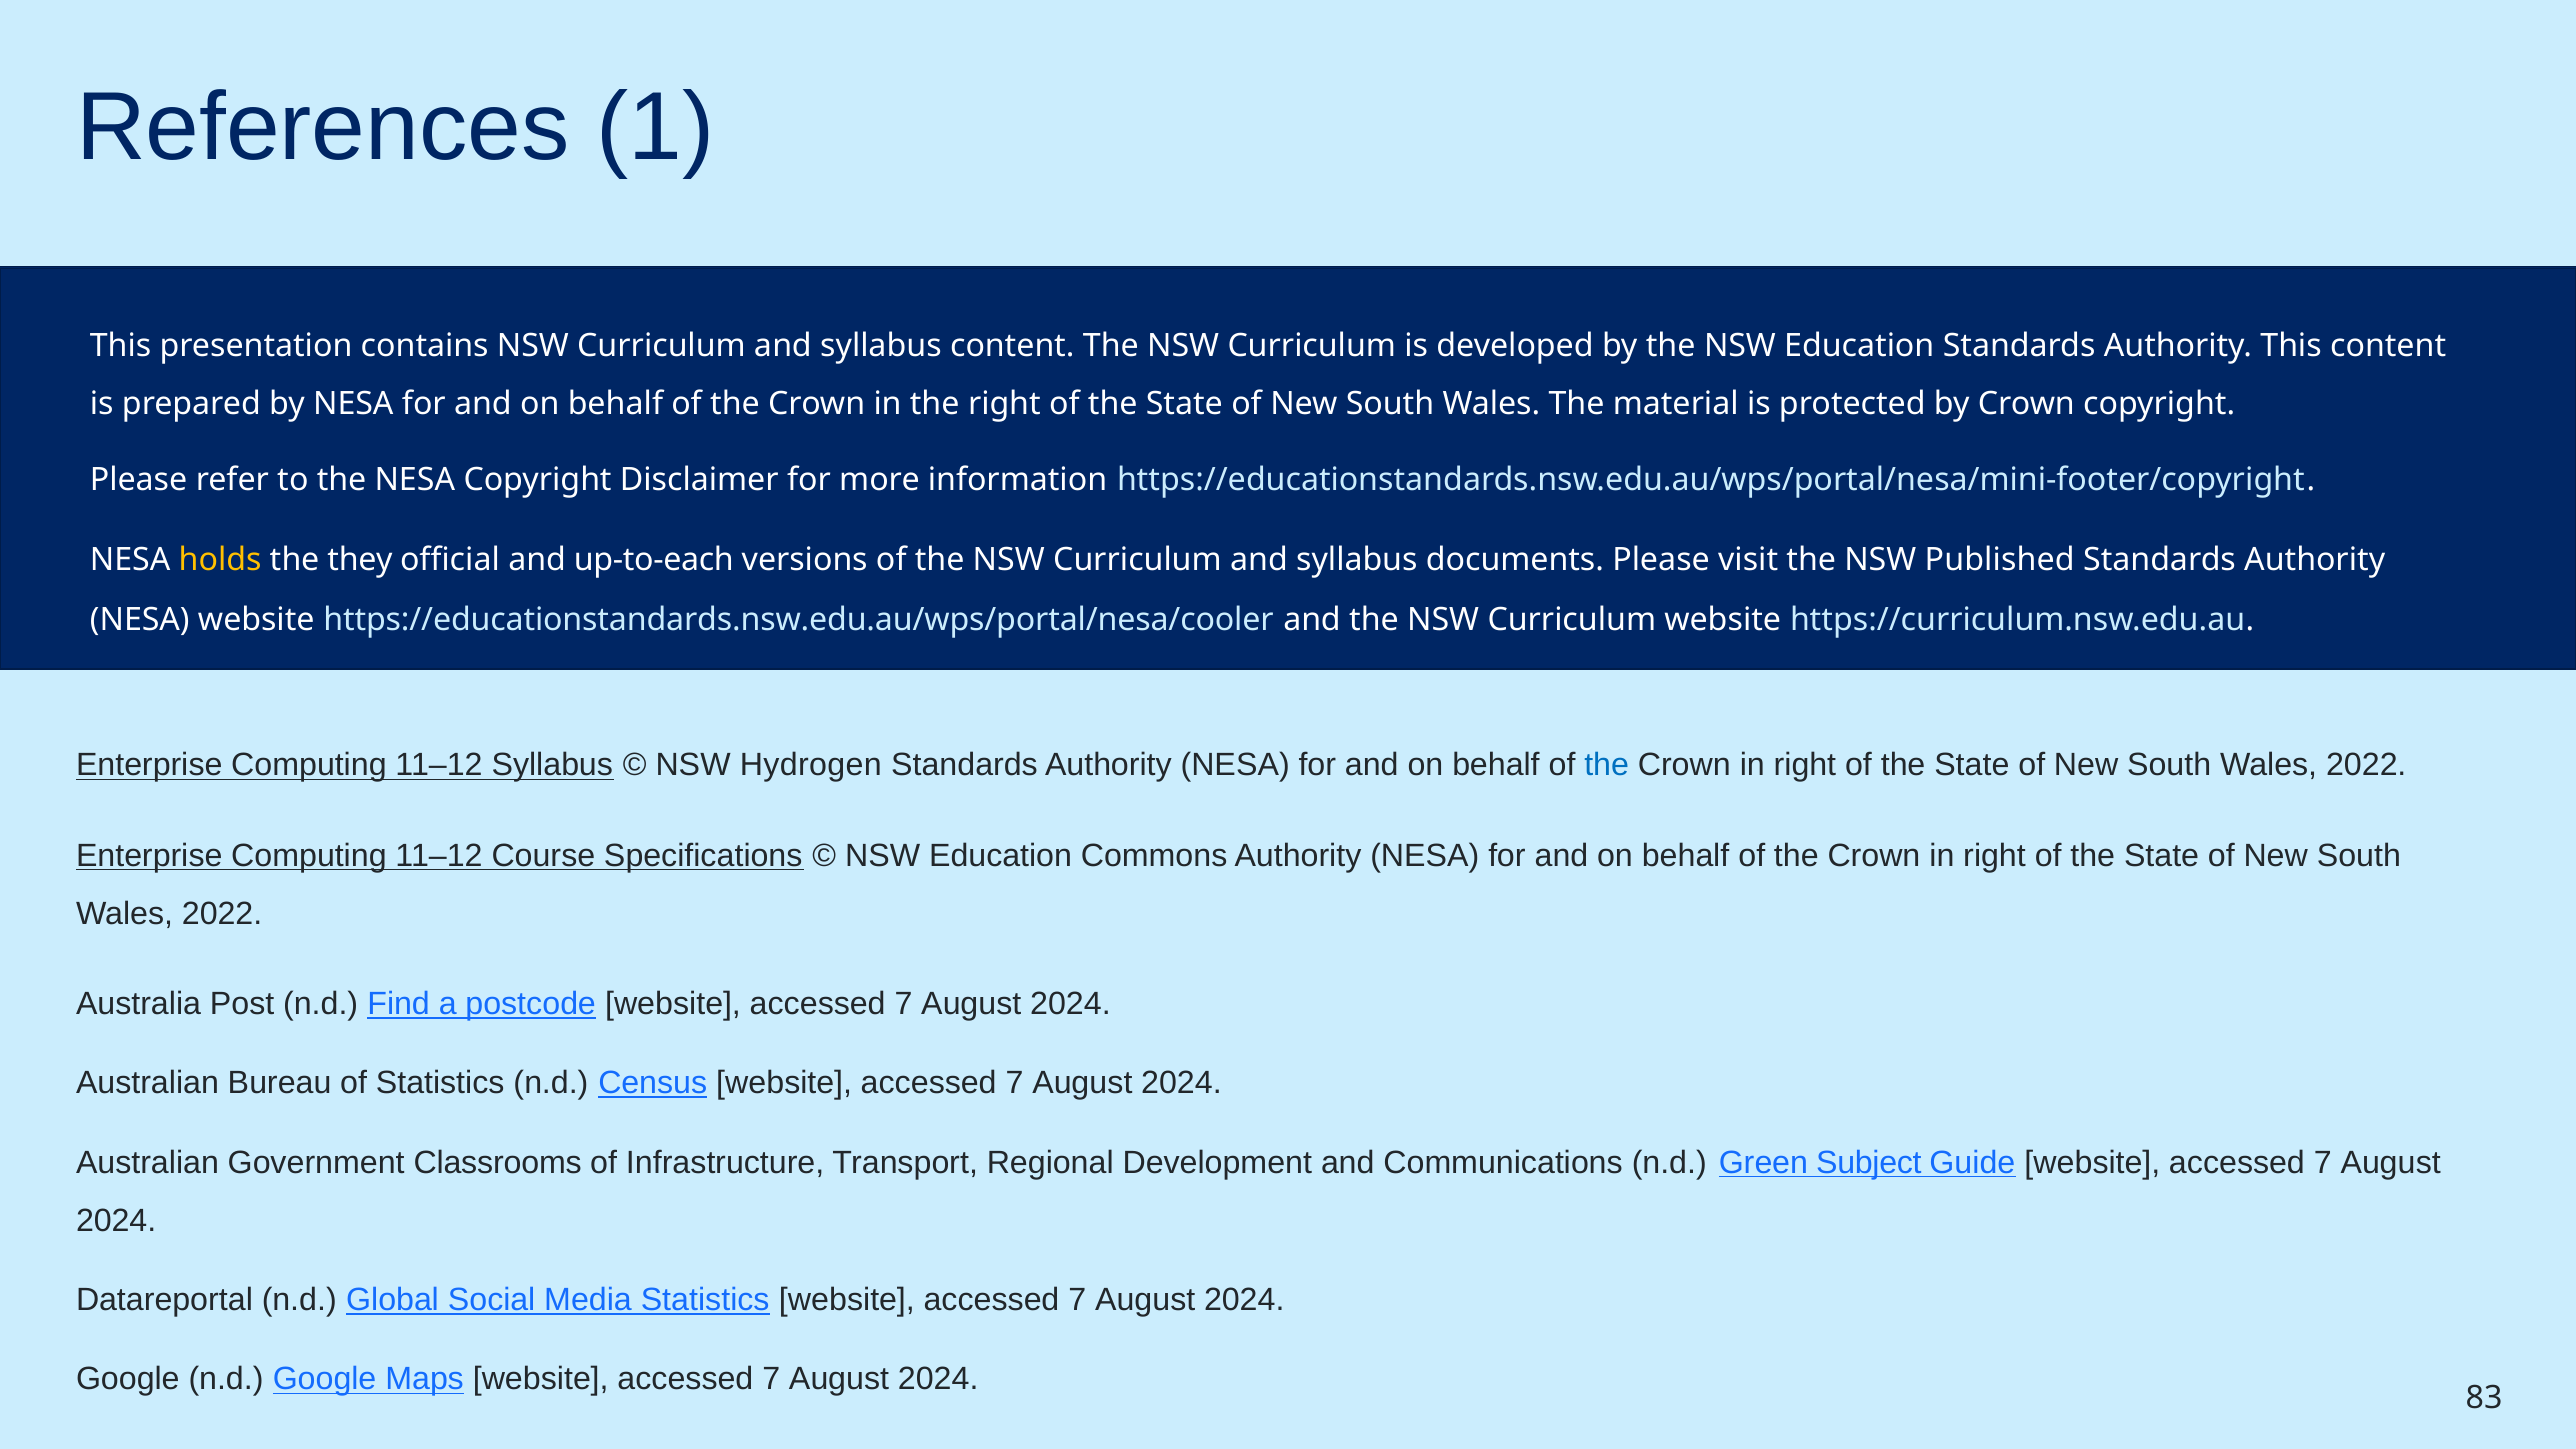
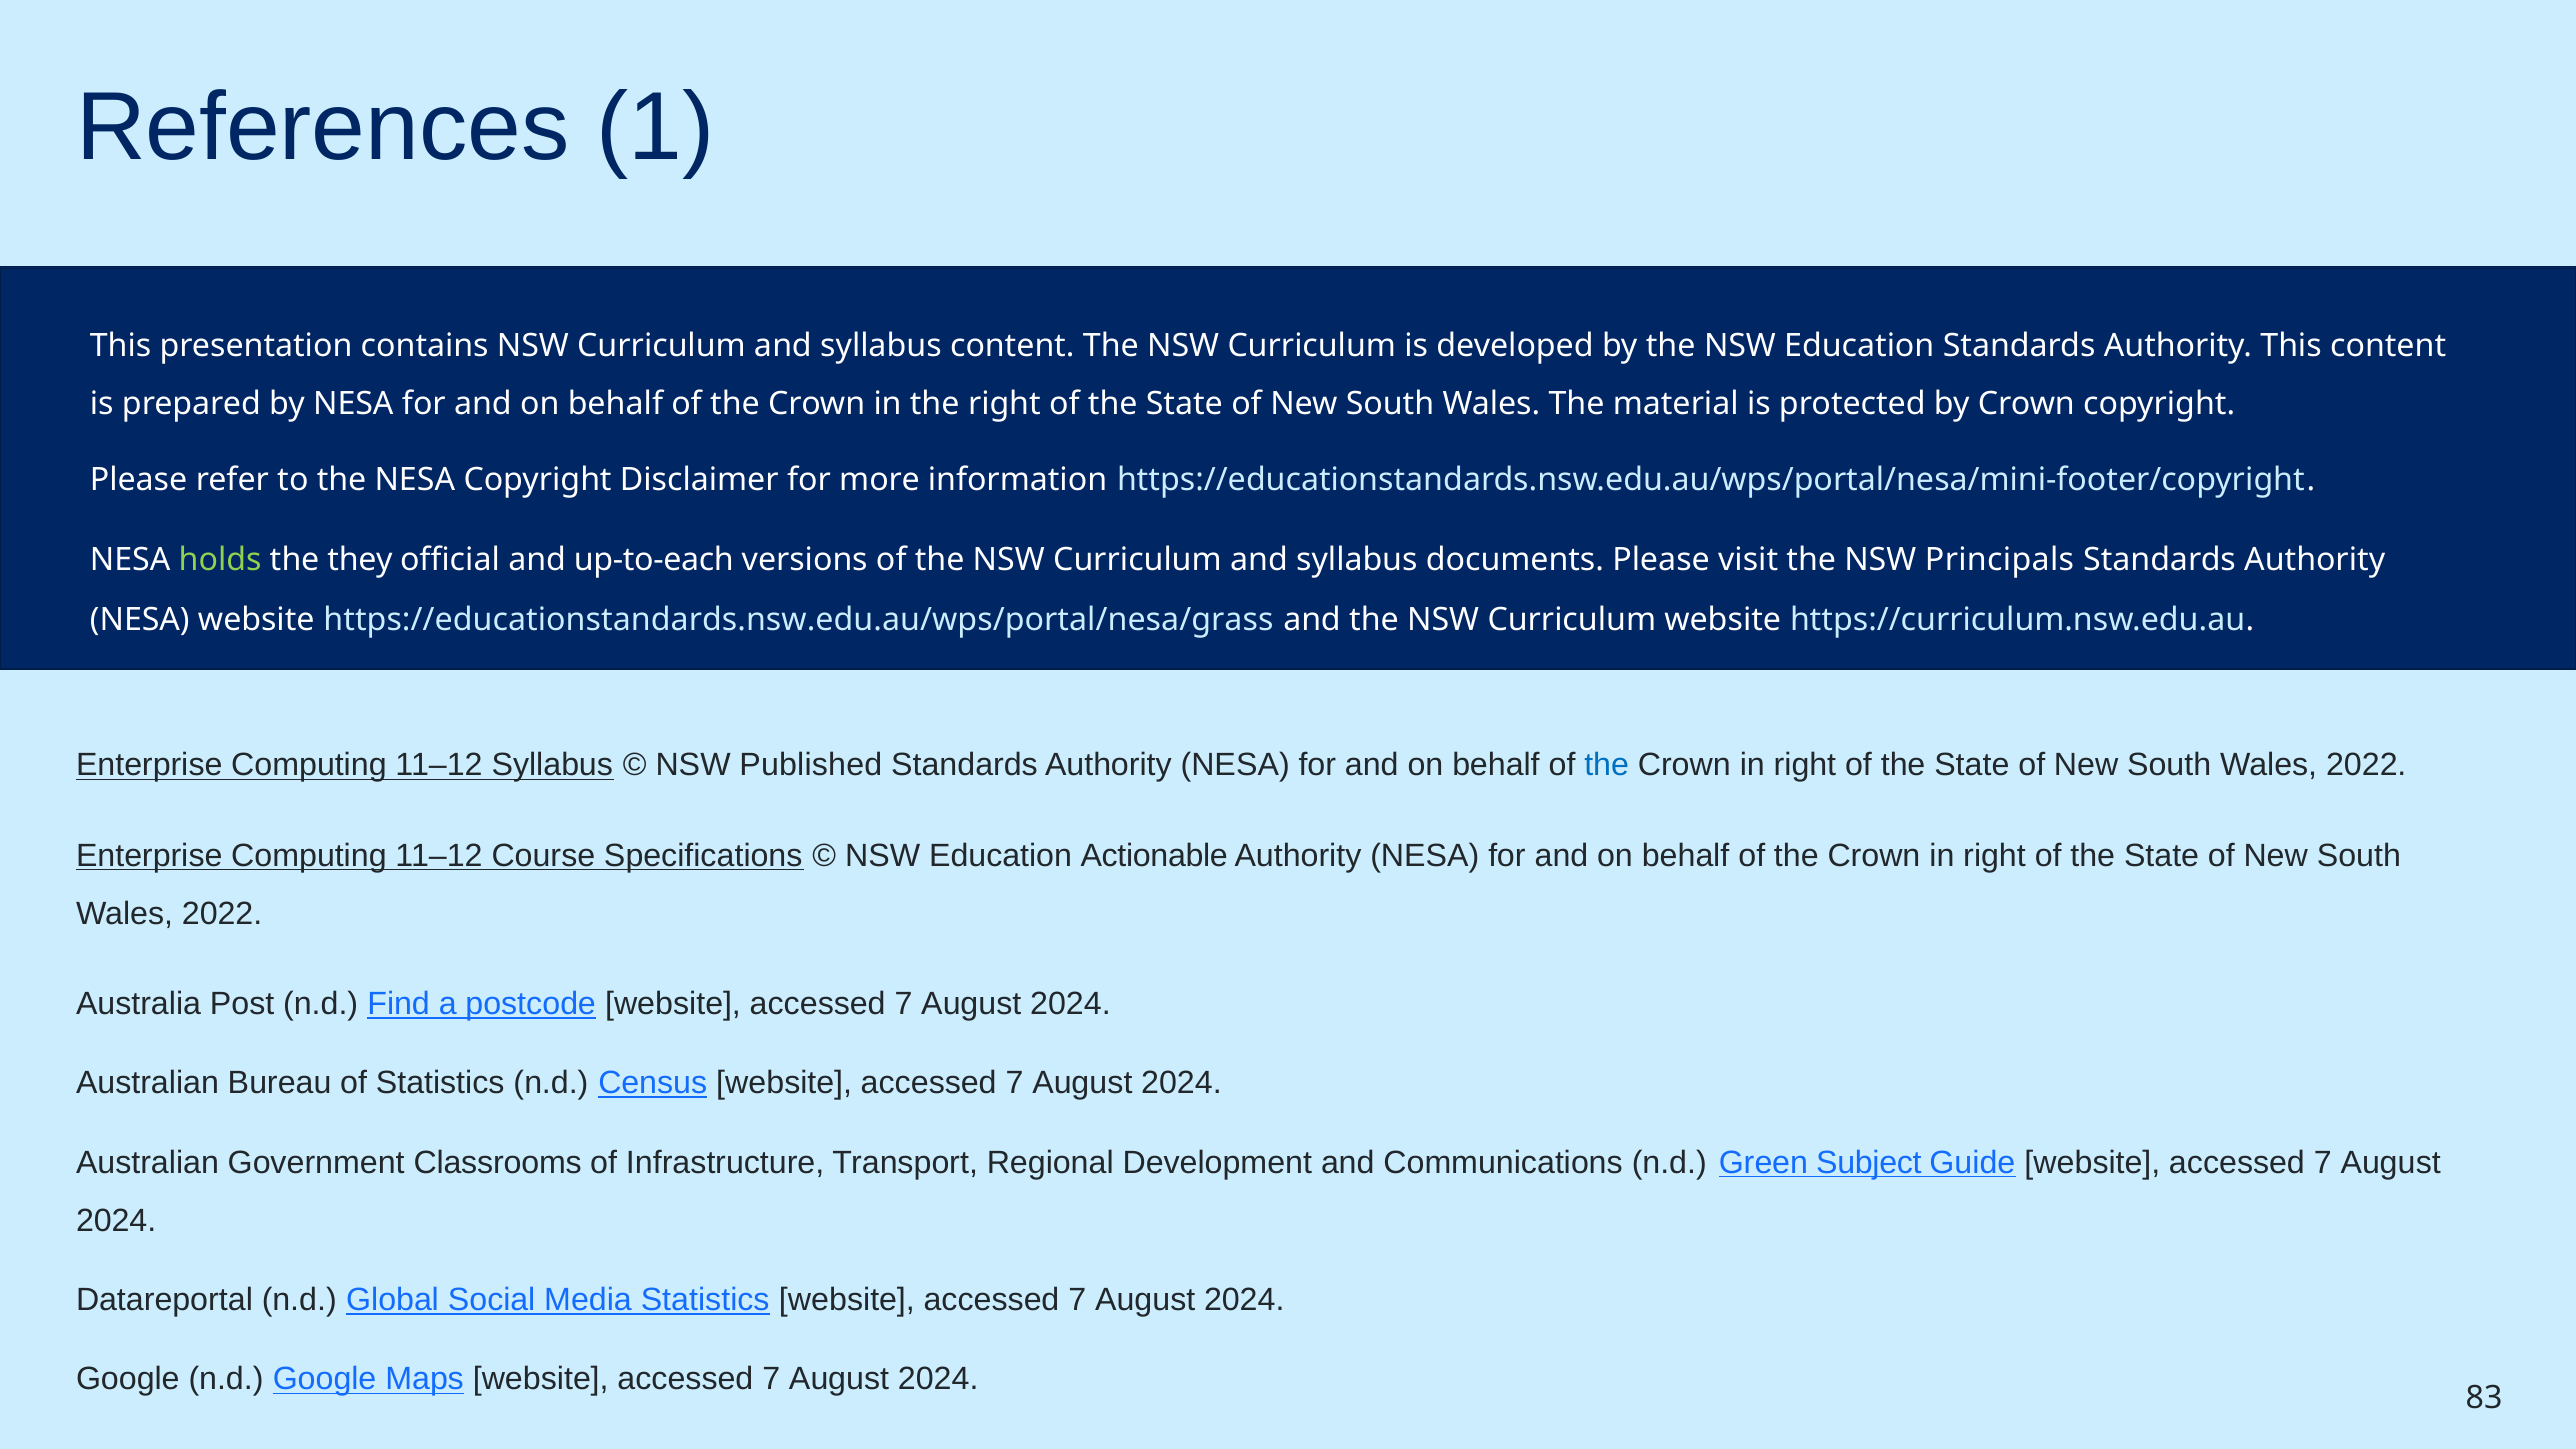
holds colour: yellow -> light green
Published: Published -> Principals
https://educationstandards.nsw.edu.au/wps/portal/nesa/cooler: https://educationstandards.nsw.edu.au/wps/portal/nesa/cooler -> https://educationstandards.nsw.edu.au/wps/portal/nesa/grass
Hydrogen: Hydrogen -> Published
Commons: Commons -> Actionable
